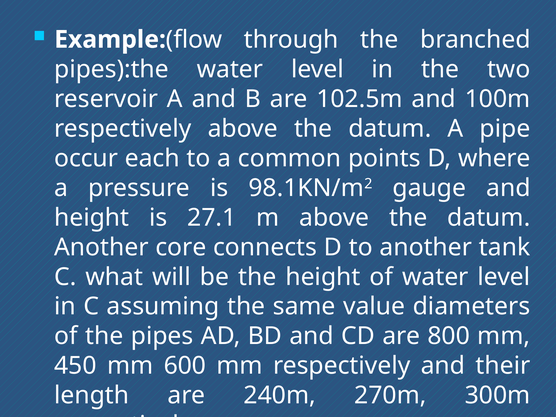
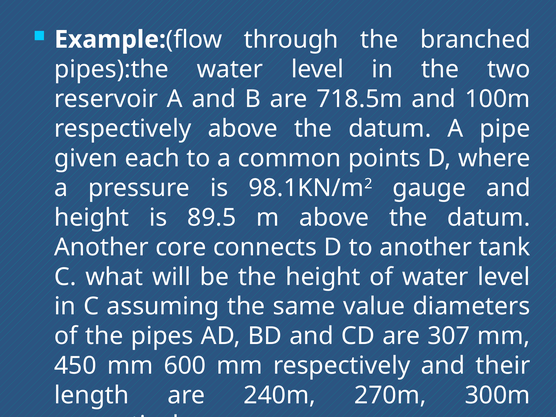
102.5m: 102.5m -> 718.5m
occur: occur -> given
27.1: 27.1 -> 89.5
800: 800 -> 307
